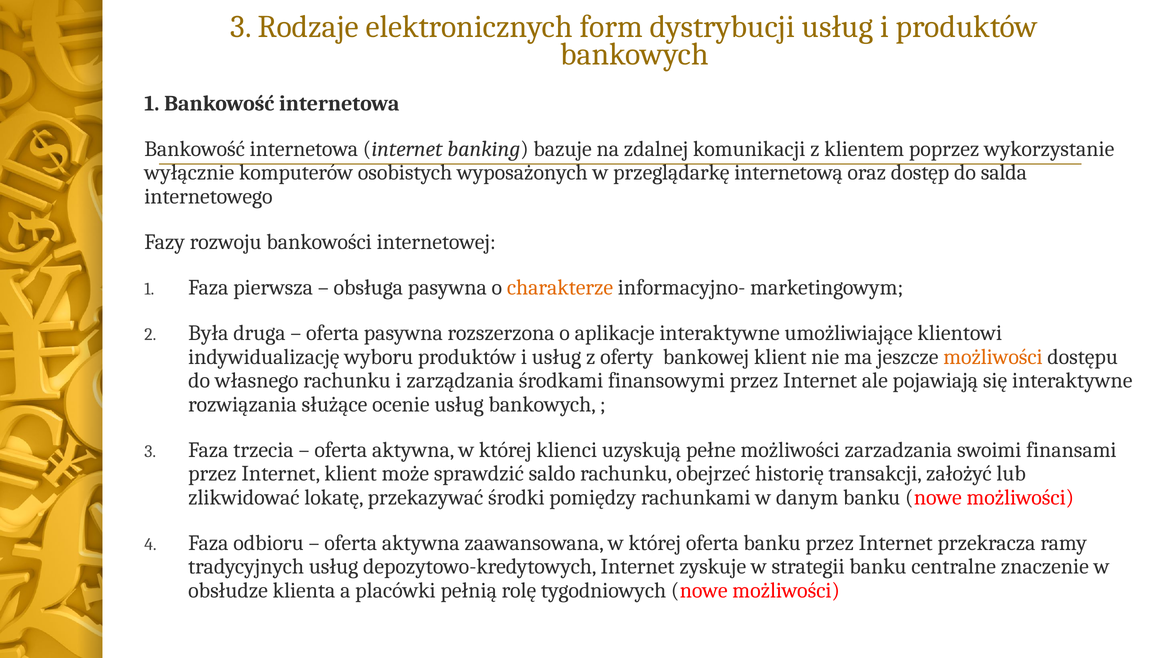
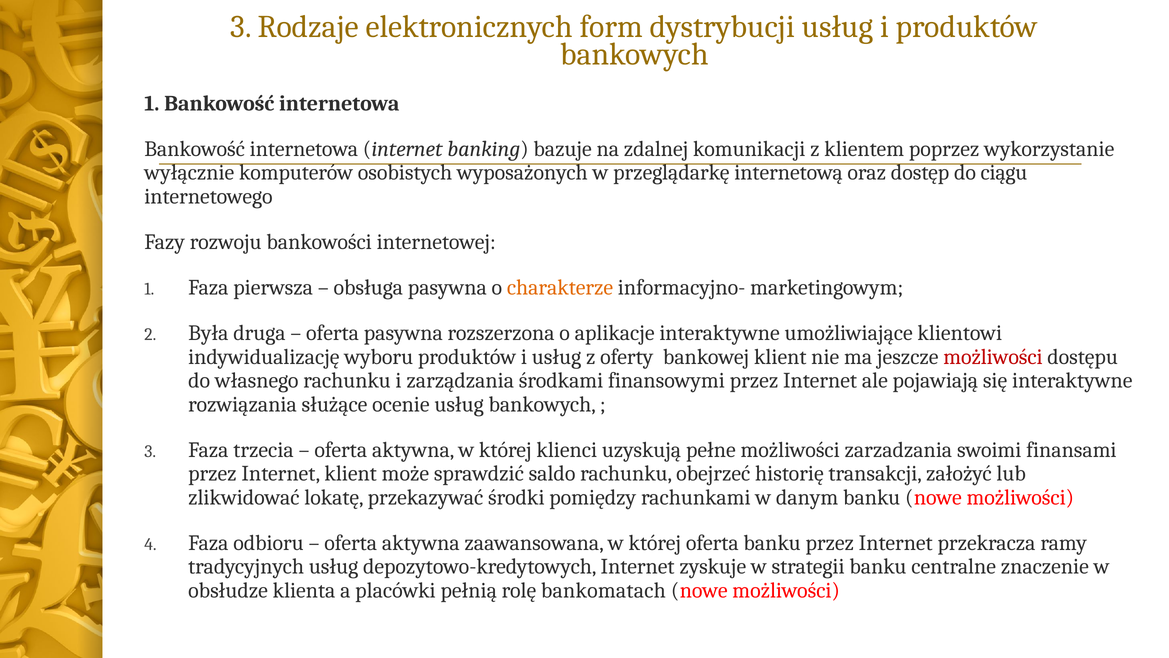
salda: salda -> ciągu
możliwości at (993, 357) colour: orange -> red
tygodniowych: tygodniowych -> bankomatach
